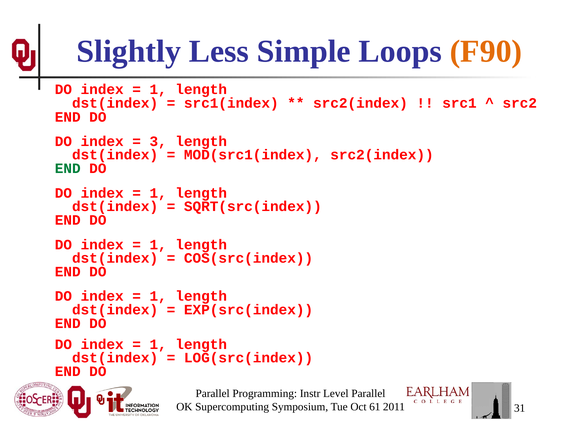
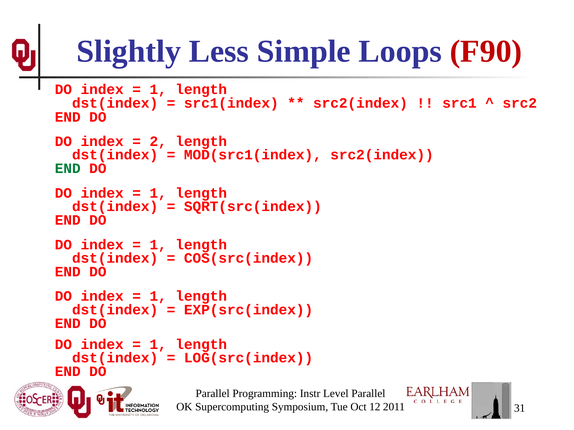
F90 colour: orange -> red
3: 3 -> 2
61: 61 -> 12
